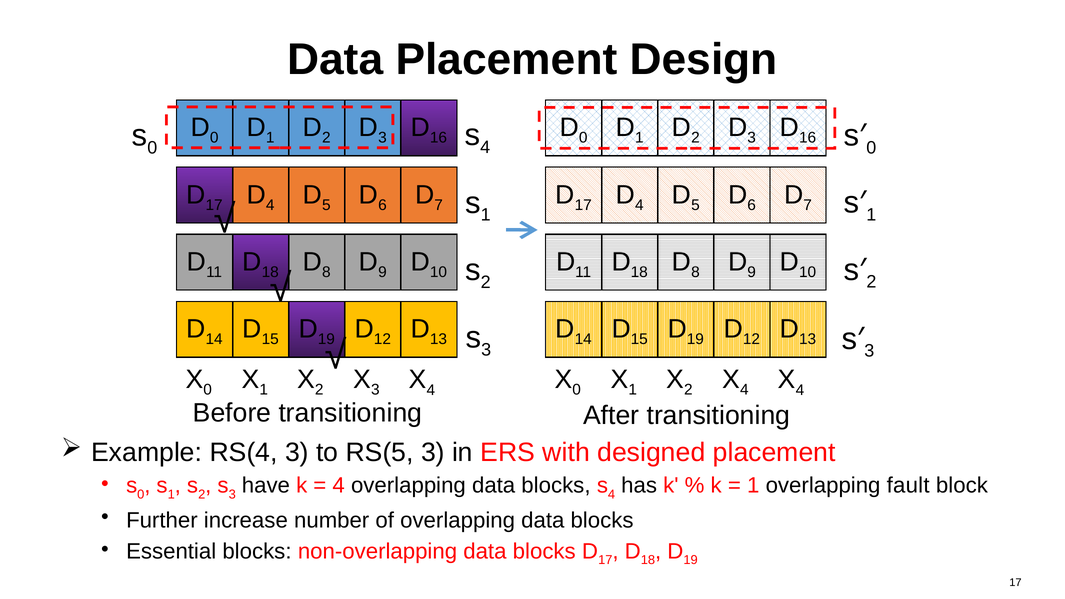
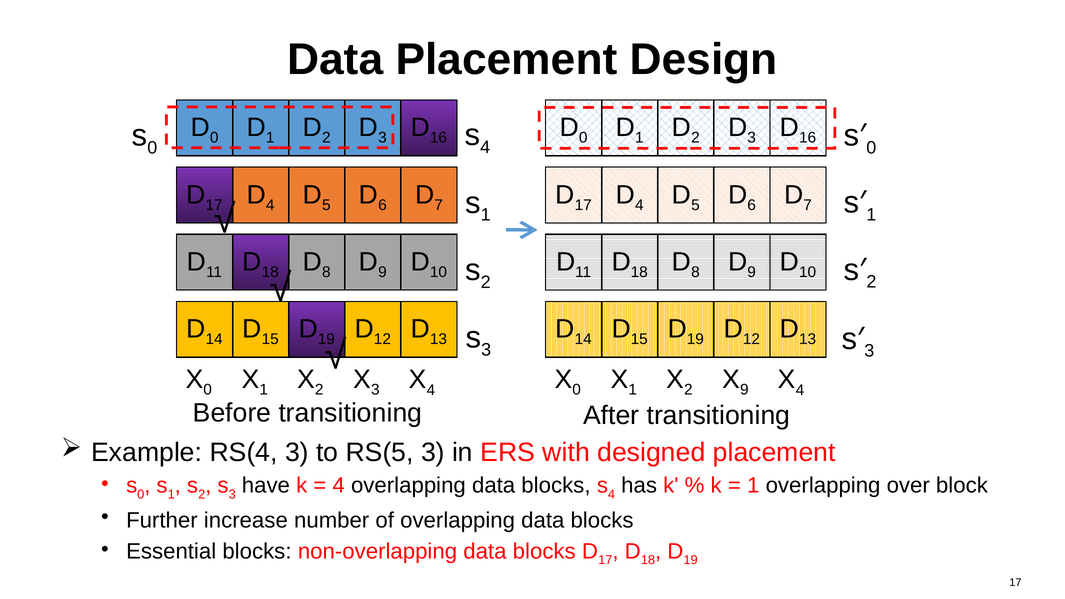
4 at (744, 390): 4 -> 9
fault: fault -> over
